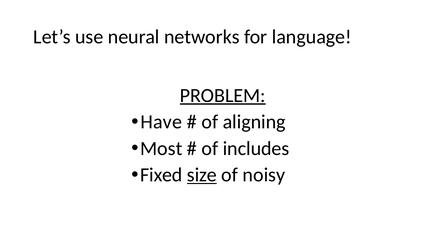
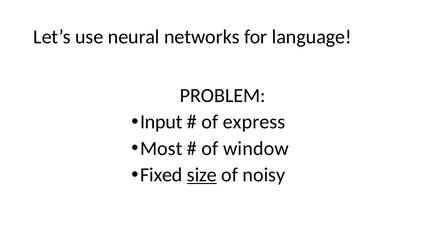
PROBLEM underline: present -> none
Have: Have -> Input
aligning: aligning -> express
includes: includes -> window
